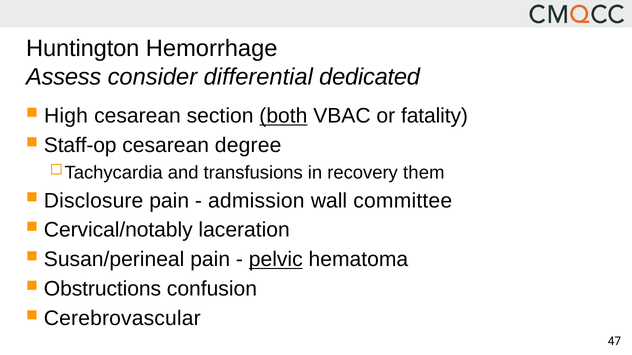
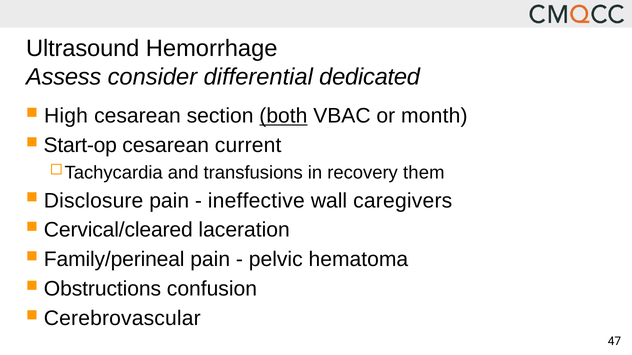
Huntington: Huntington -> Ultrasound
fatality: fatality -> month
Staff-op: Staff-op -> Start-op
degree: degree -> current
admission: admission -> ineffective
committee: committee -> caregivers
Cervical/notably: Cervical/notably -> Cervical/cleared
Susan/perineal: Susan/perineal -> Family/perineal
pelvic underline: present -> none
